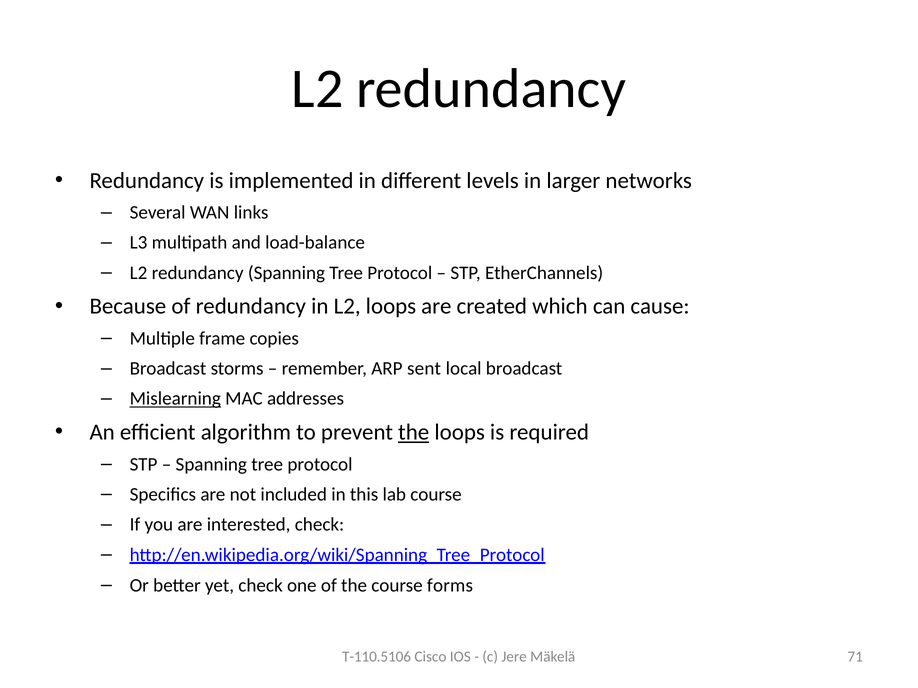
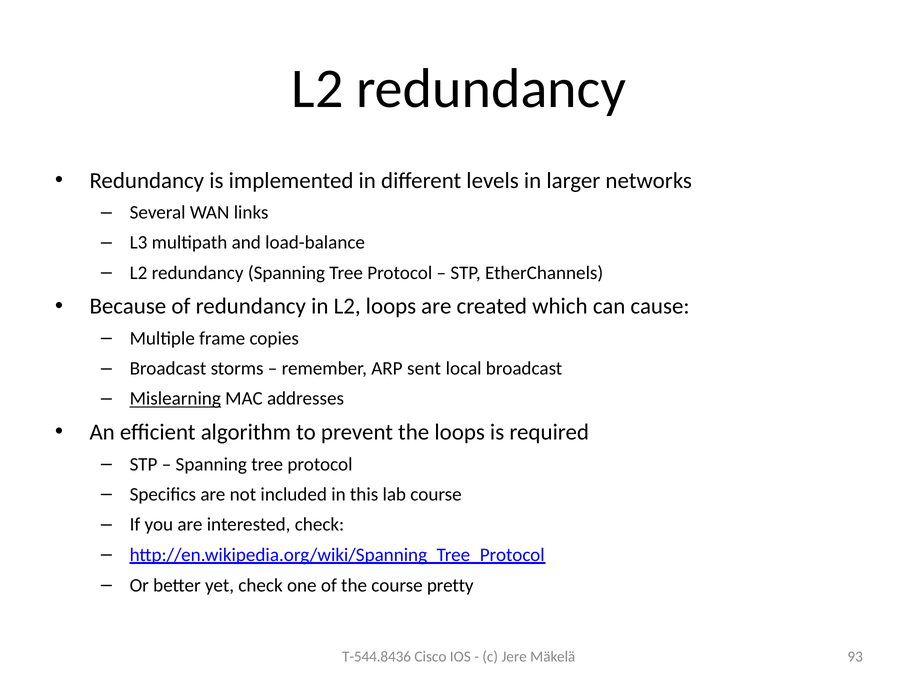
the at (414, 433) underline: present -> none
forms: forms -> pretty
T-110.5106: T-110.5106 -> T-544.8436
71: 71 -> 93
